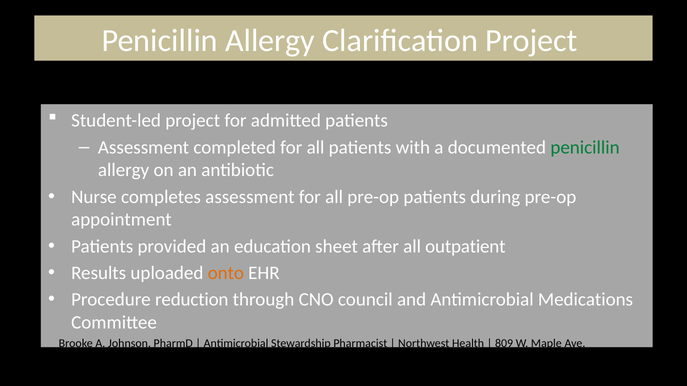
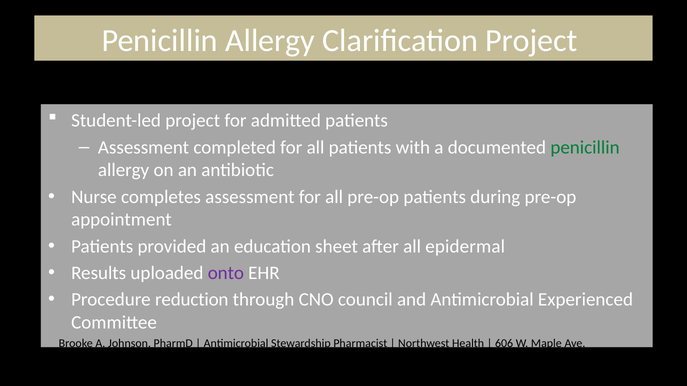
outpatient: outpatient -> epidermal
onto colour: orange -> purple
Medications: Medications -> Experienced
809: 809 -> 606
